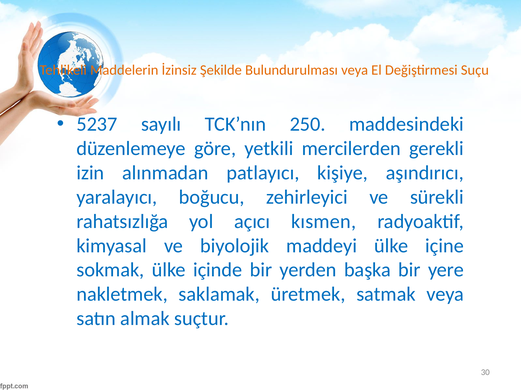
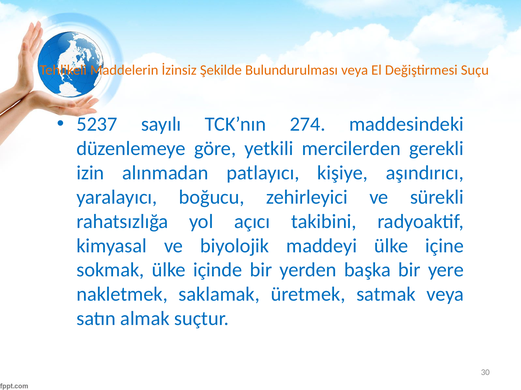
250: 250 -> 274
kısmen: kısmen -> takibini
